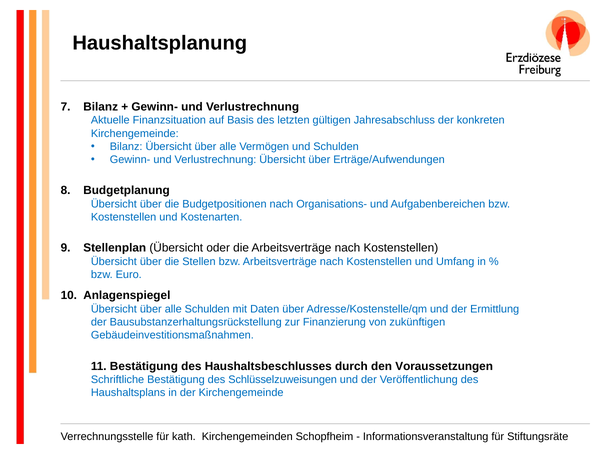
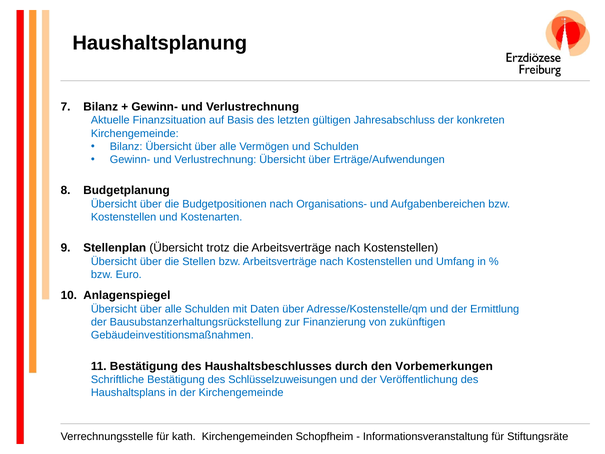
oder: oder -> trotz
Voraussetzungen: Voraussetzungen -> Vorbemerkungen
